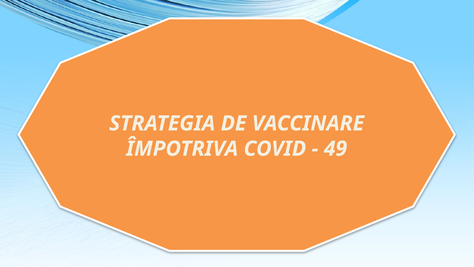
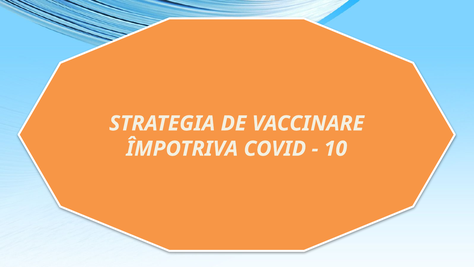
49: 49 -> 10
